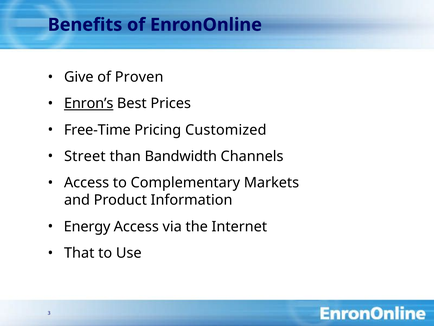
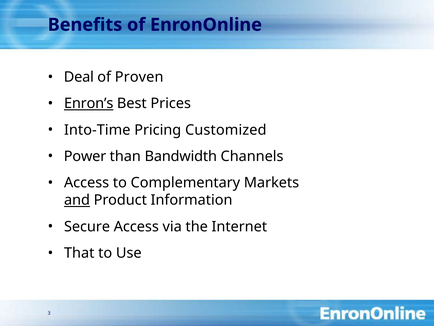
Give: Give -> Deal
Free-Time: Free-Time -> Into-Time
Street: Street -> Power
and underline: none -> present
Energy: Energy -> Secure
